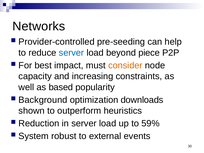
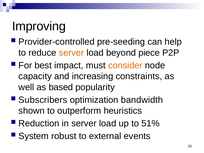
Networks: Networks -> Improving
server at (71, 53) colour: blue -> orange
Background: Background -> Subscribers
downloads: downloads -> bandwidth
59%: 59% -> 51%
